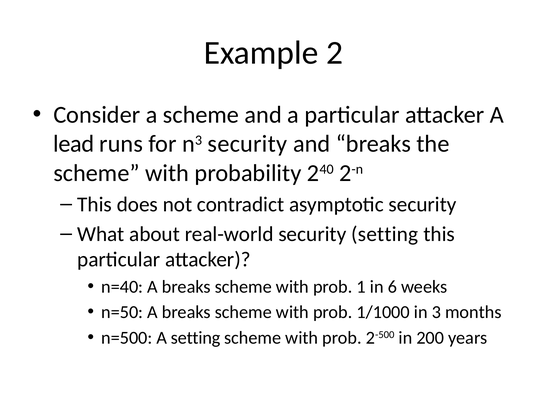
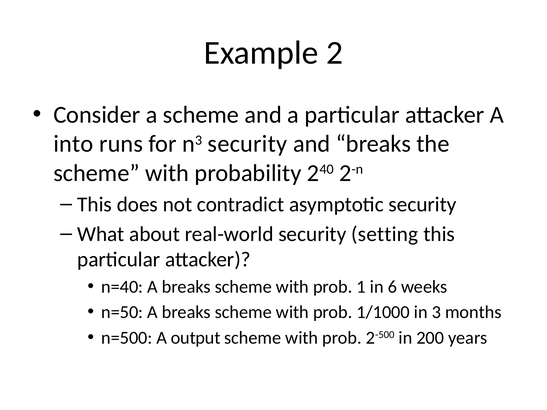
lead: lead -> into
A setting: setting -> output
